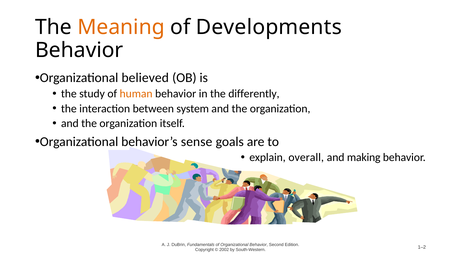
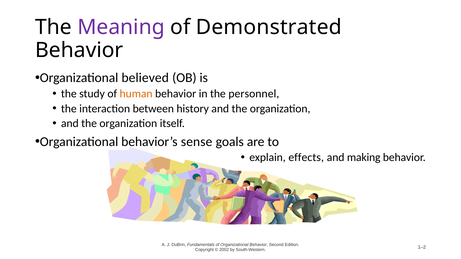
Meaning colour: orange -> purple
Developments: Developments -> Demonstrated
differently: differently -> personnel
system: system -> history
overall: overall -> effects
